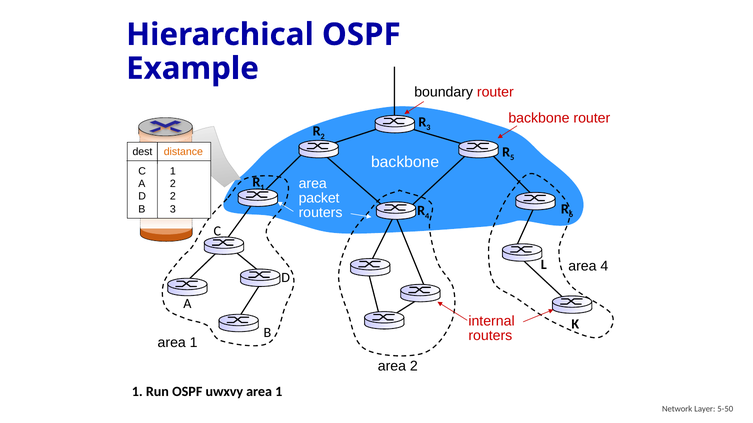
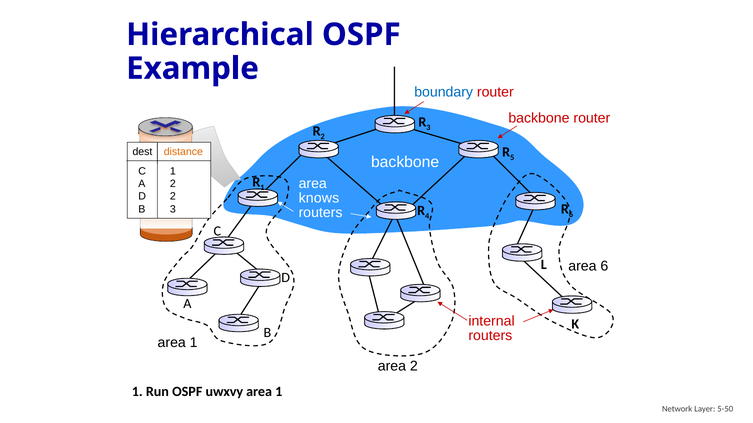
boundary colour: black -> blue
packet: packet -> knows
area 4: 4 -> 6
